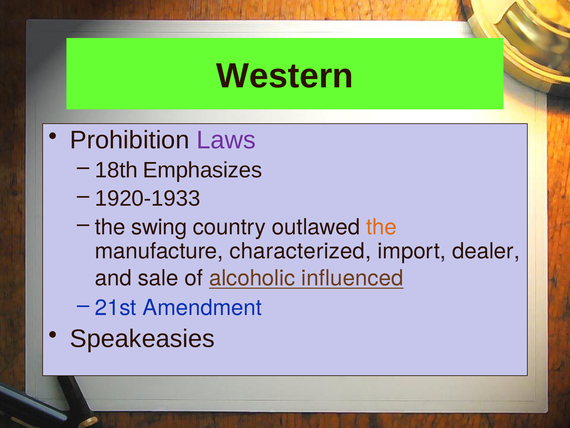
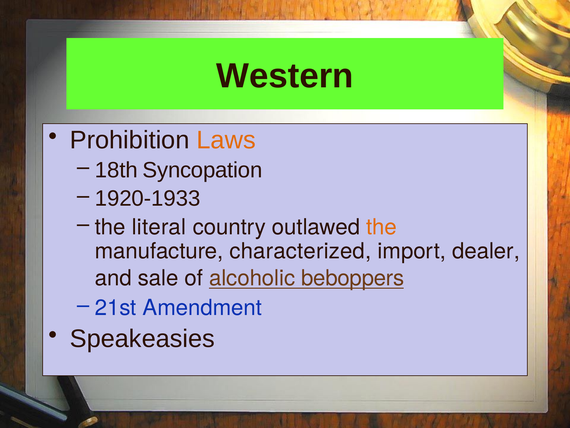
Laws colour: purple -> orange
Emphasizes: Emphasizes -> Syncopation
swing: swing -> literal
influenced: influenced -> beboppers
